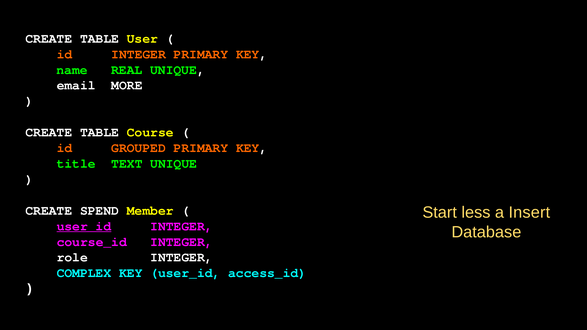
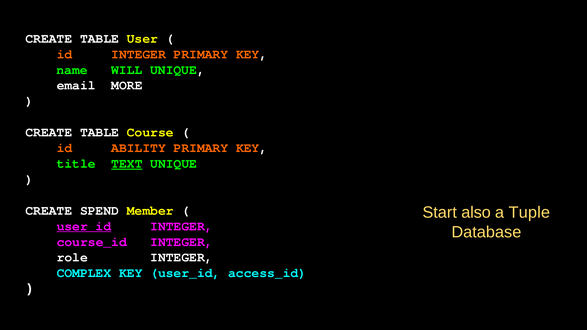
REAL: REAL -> WILL
GROUPED: GROUPED -> ABILITY
TEXT underline: none -> present
less: less -> also
Insert: Insert -> Tuple
